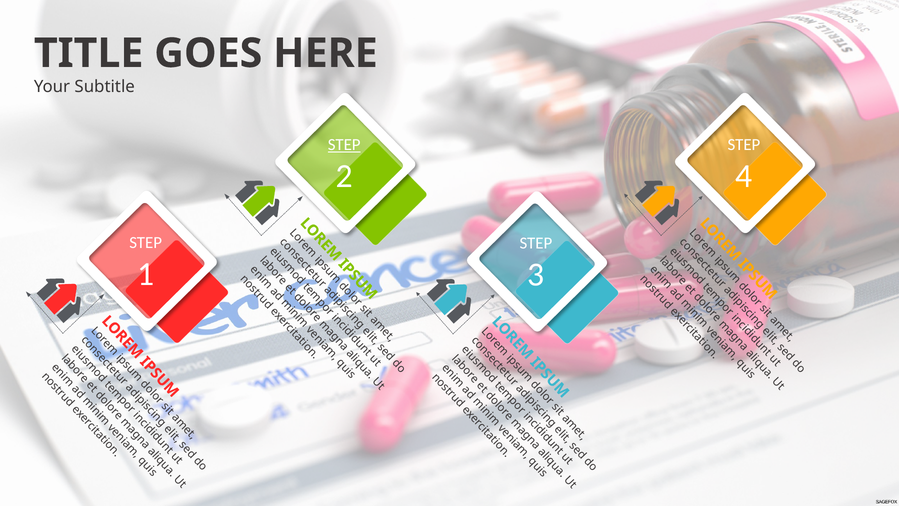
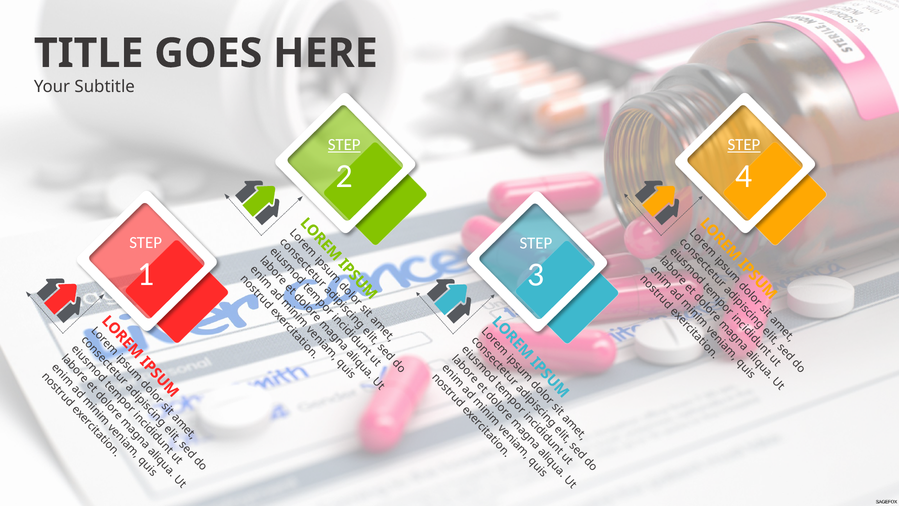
STEP at (744, 144) underline: none -> present
